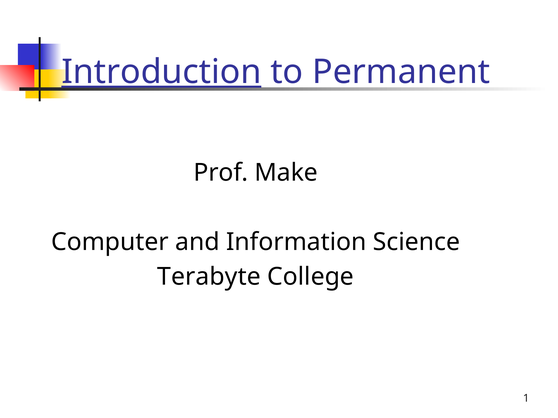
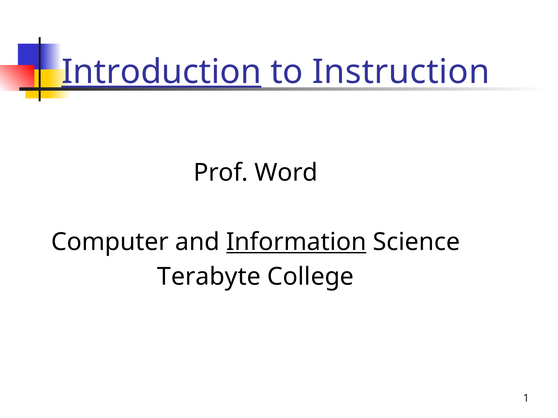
Permanent: Permanent -> Instruction
Make: Make -> Word
Information underline: none -> present
